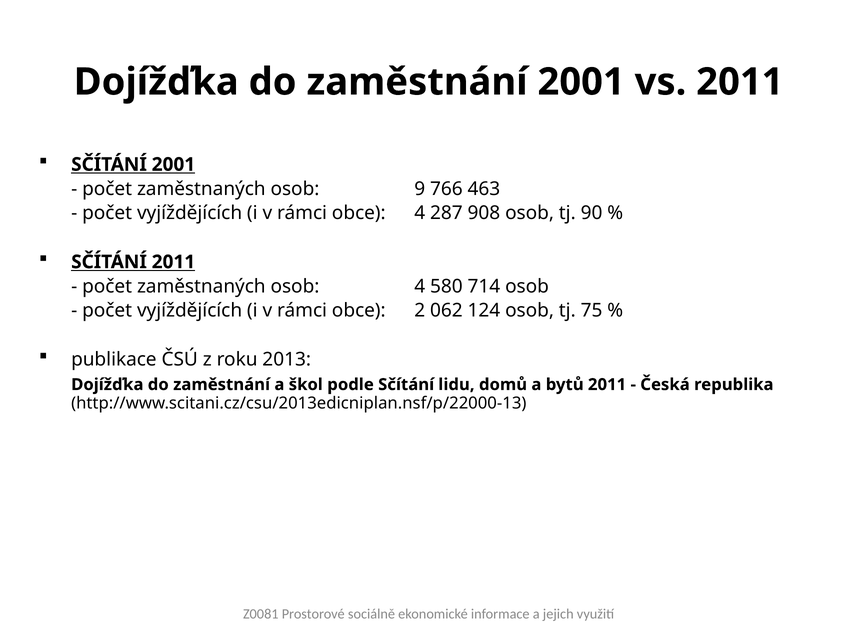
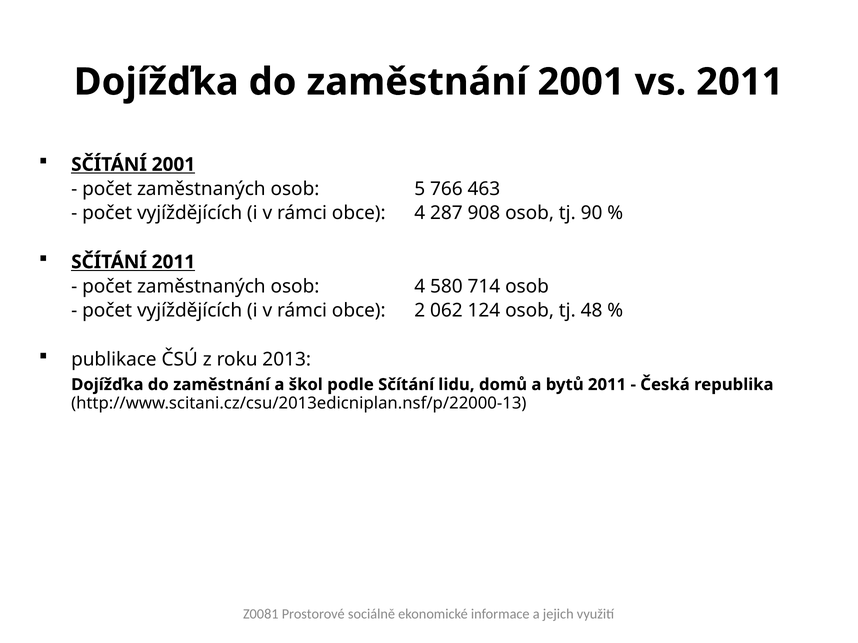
9: 9 -> 5
75: 75 -> 48
